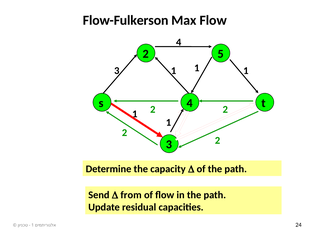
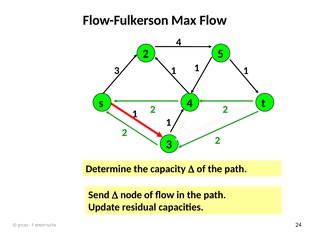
from: from -> node
